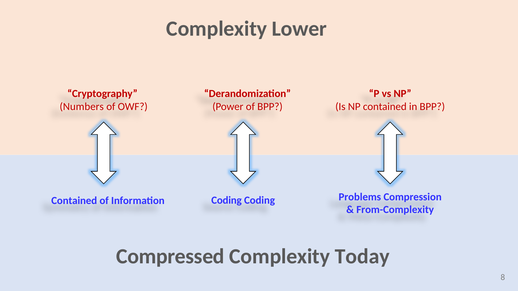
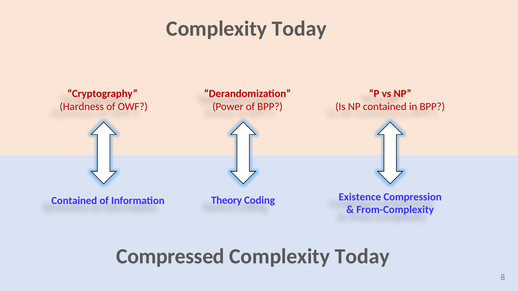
Lower at (299, 29): Lower -> Today
Numbers: Numbers -> Hardness
Problems: Problems -> Existence
Information Coding: Coding -> Theory
